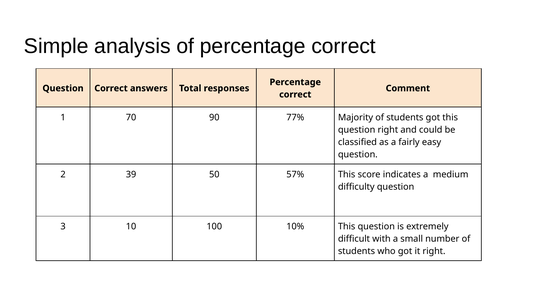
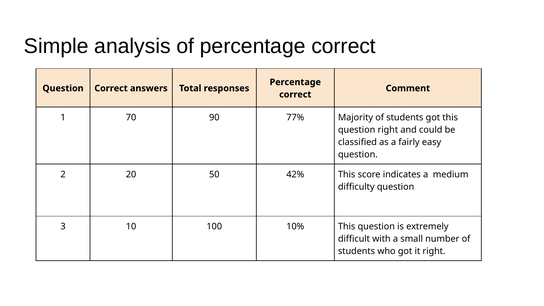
39: 39 -> 20
57%: 57% -> 42%
